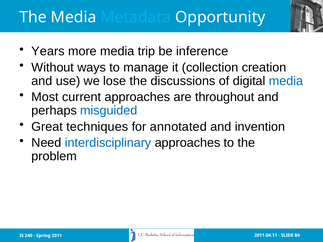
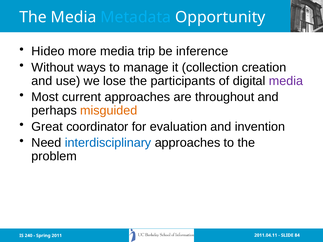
Years: Years -> Hideo
discussions: discussions -> participants
media at (286, 81) colour: blue -> purple
misguided colour: blue -> orange
techniques: techniques -> coordinator
annotated: annotated -> evaluation
